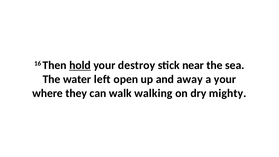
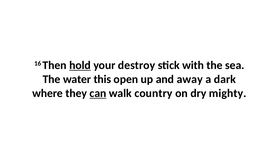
near: near -> with
left: left -> this
a your: your -> dark
can underline: none -> present
walking: walking -> country
